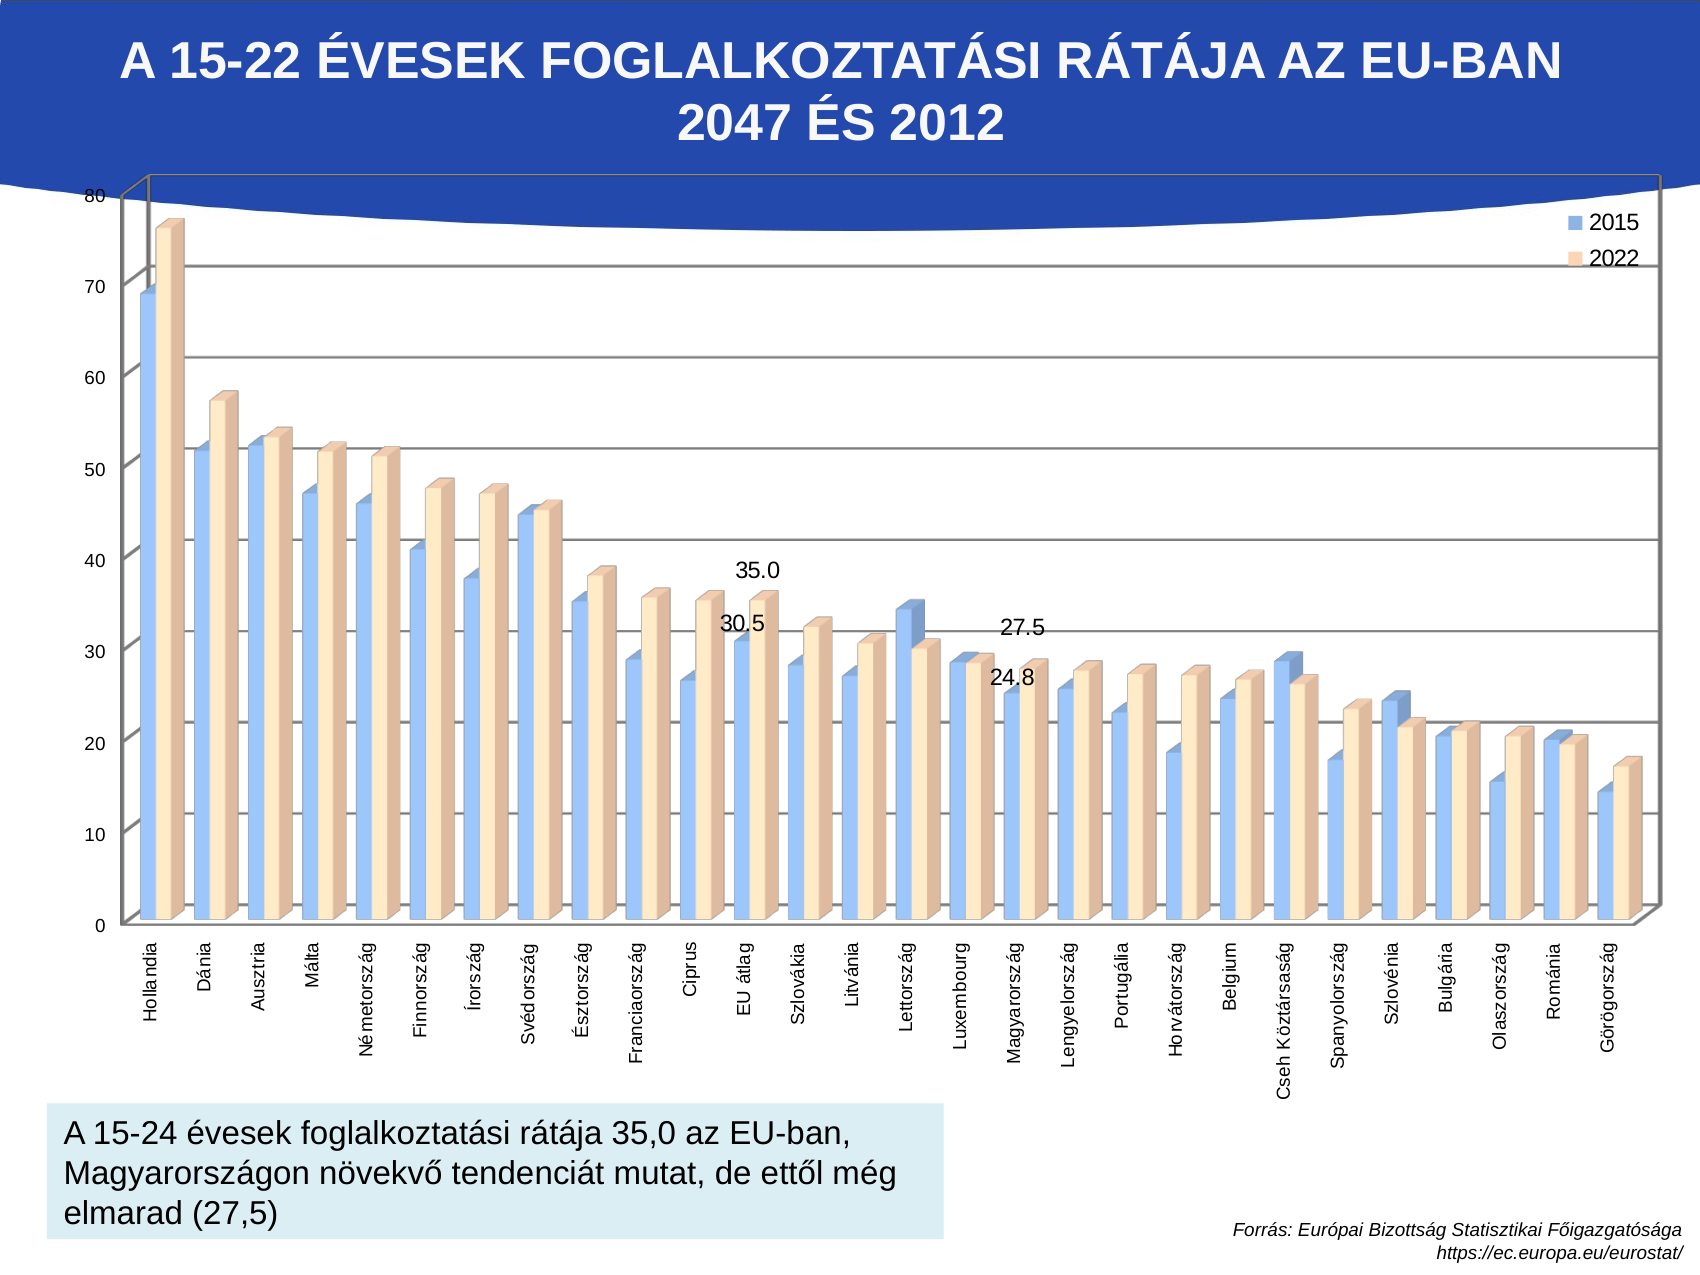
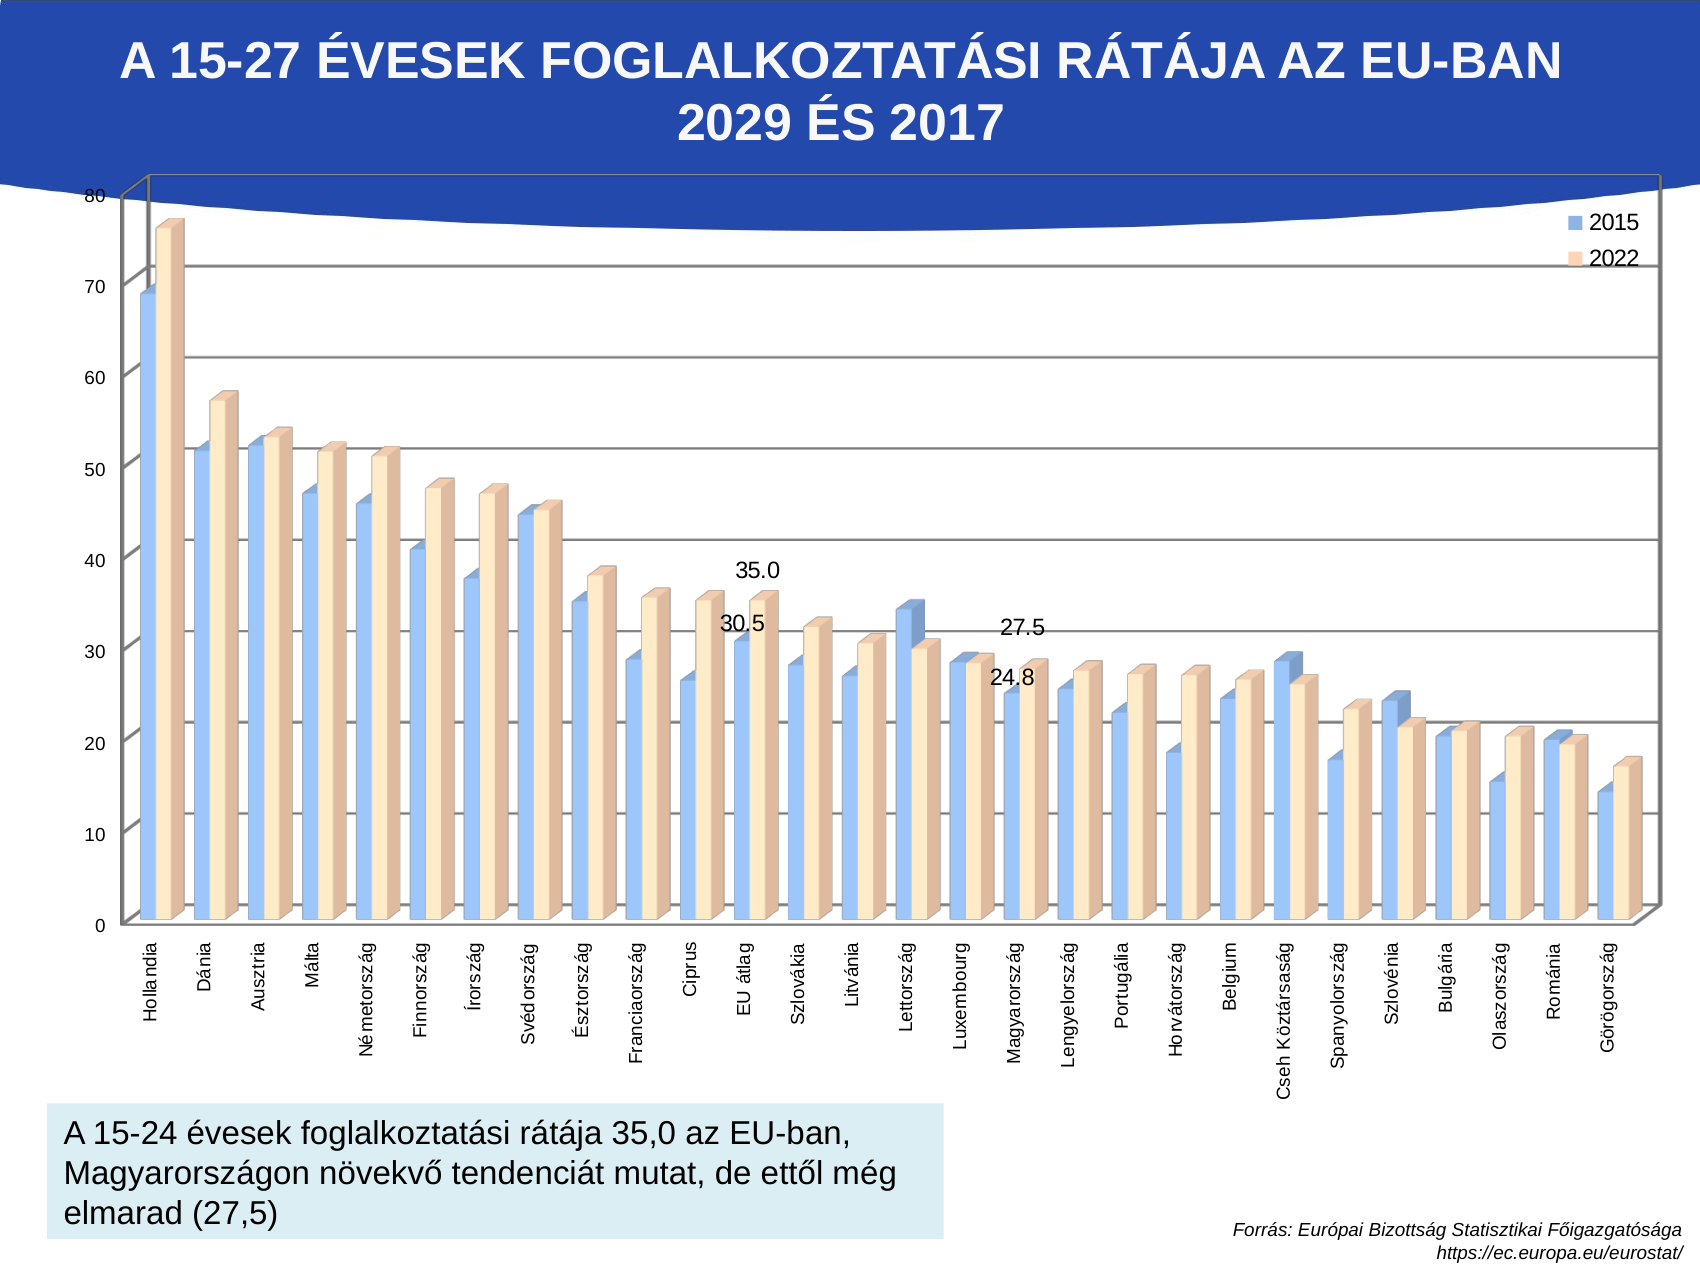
15-22: 15-22 -> 15-27
2047: 2047 -> 2029
2012: 2012 -> 2017
